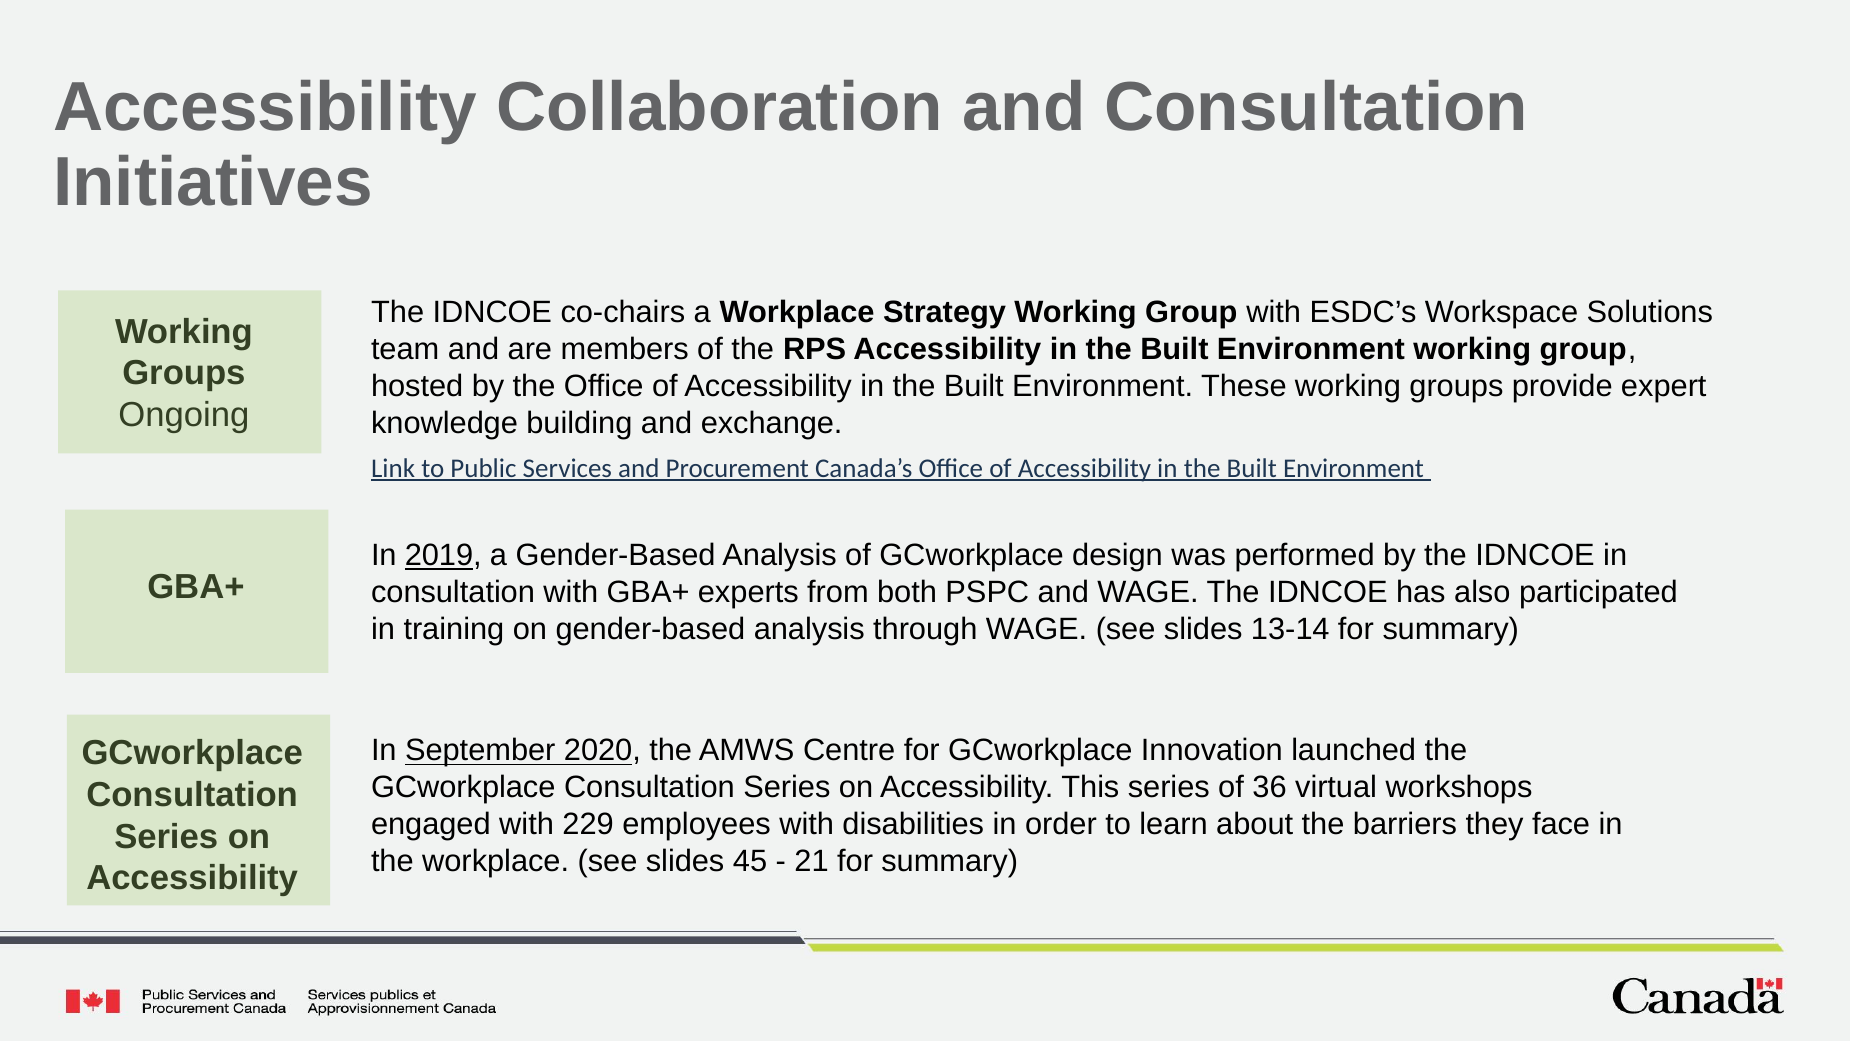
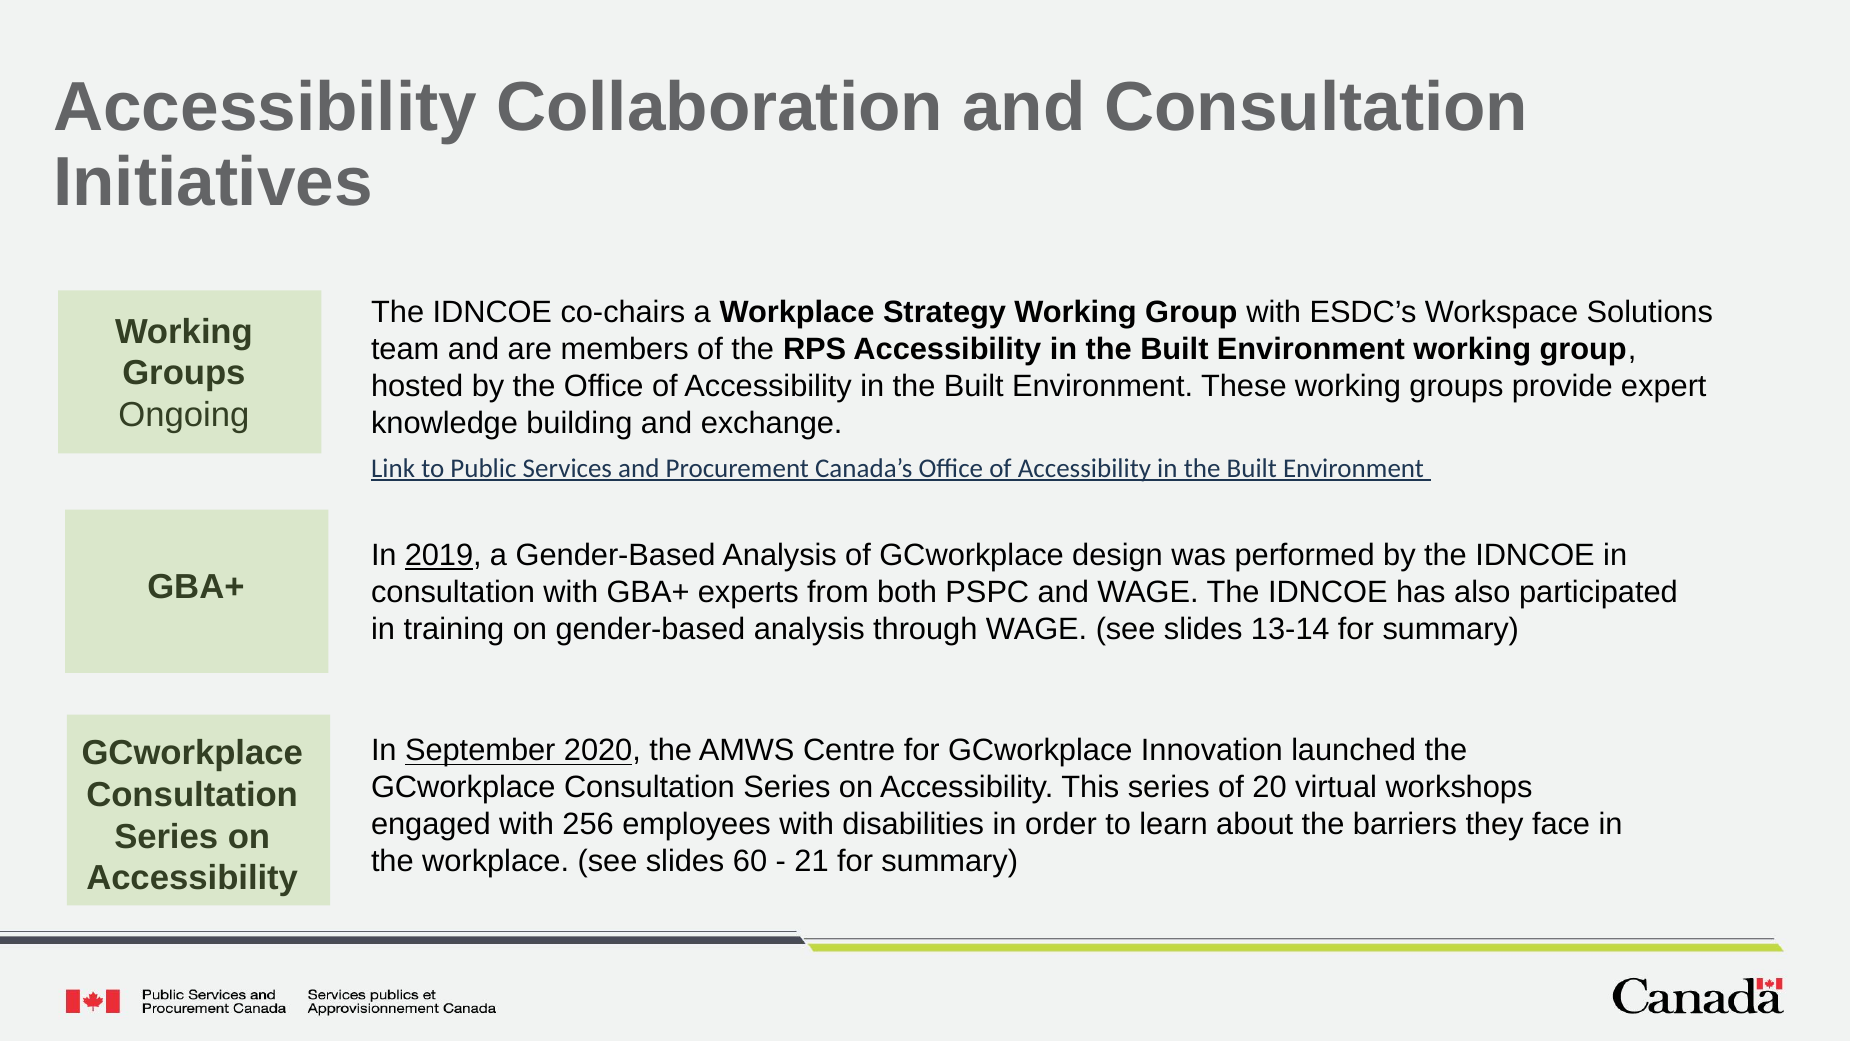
36: 36 -> 20
229: 229 -> 256
45: 45 -> 60
